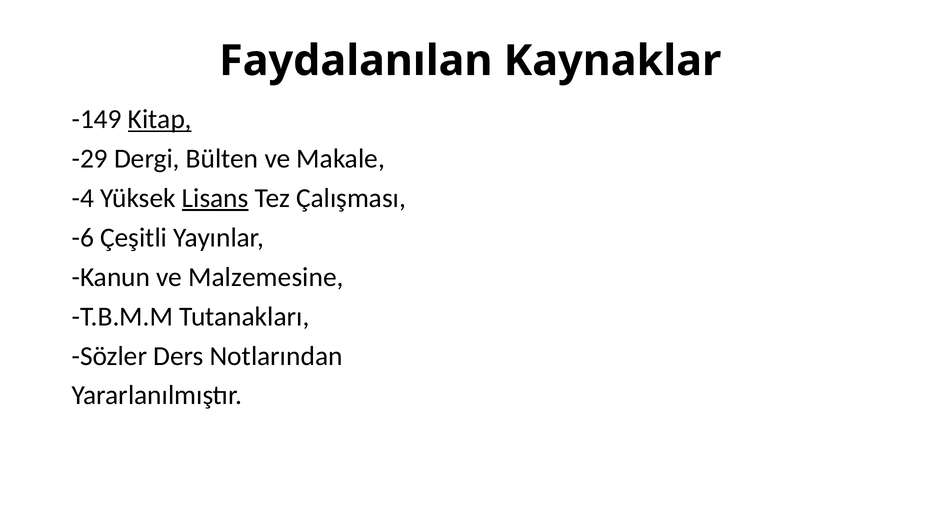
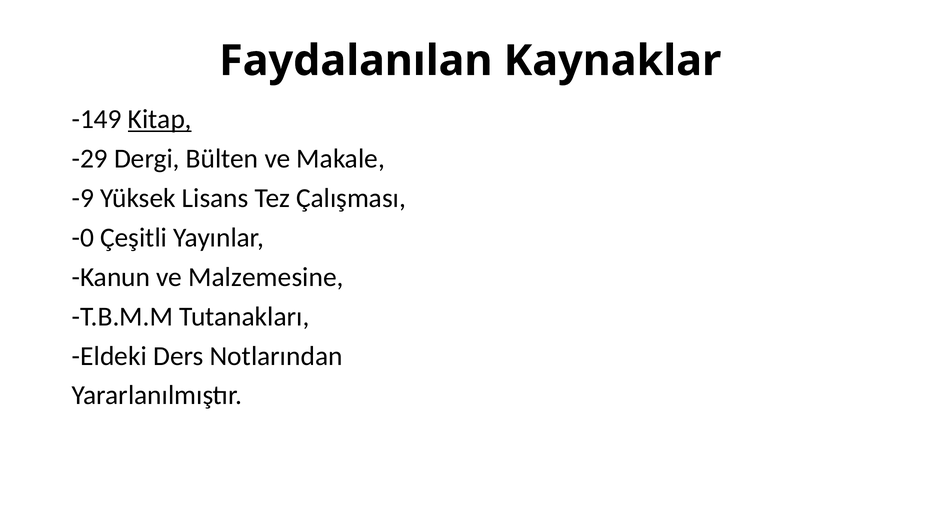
-4: -4 -> -9
Lisans underline: present -> none
-6: -6 -> -0
Sözler: Sözler -> Eldeki
